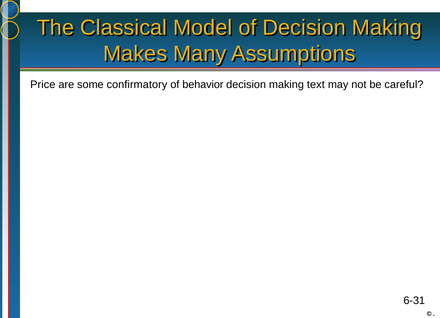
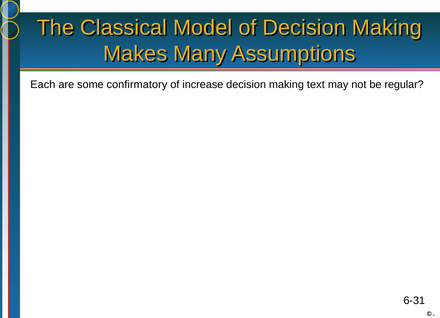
Price: Price -> Each
behavior: behavior -> increase
careful: careful -> regular
